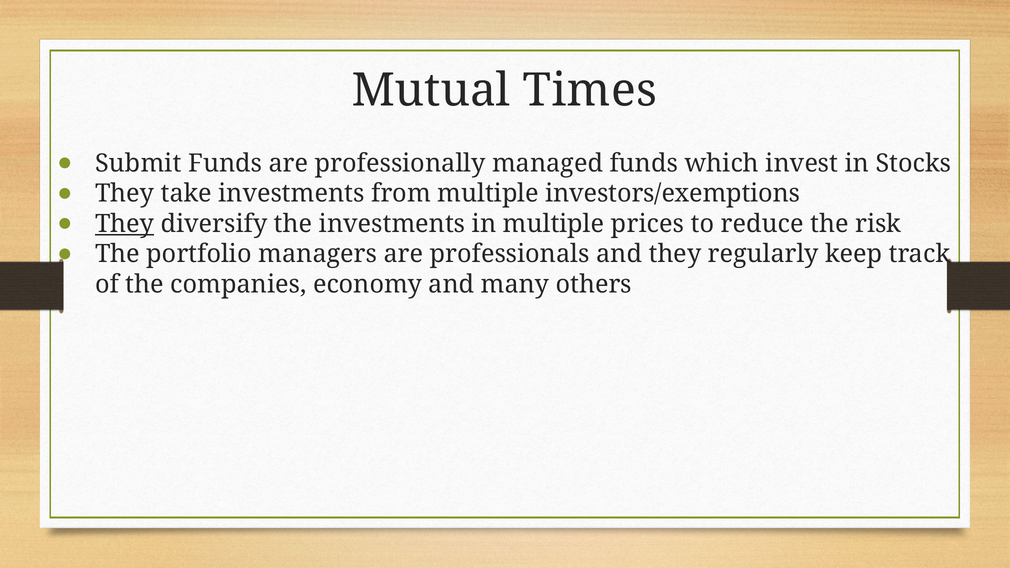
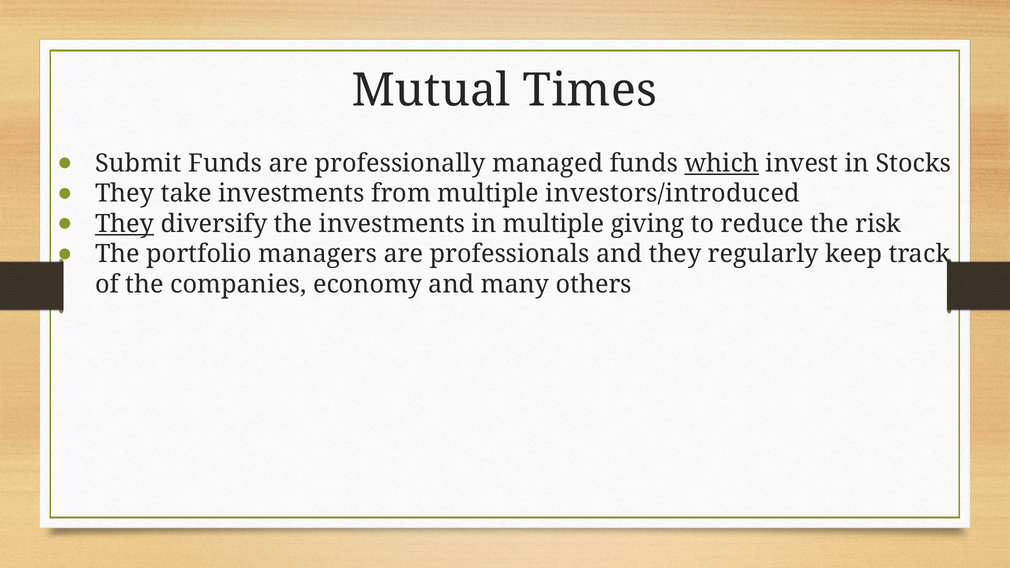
which underline: none -> present
investors/exemptions: investors/exemptions -> investors/introduced
prices: prices -> giving
